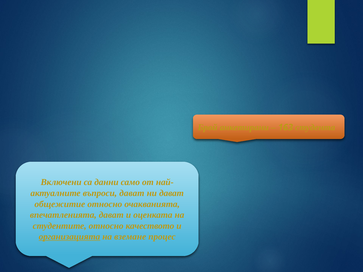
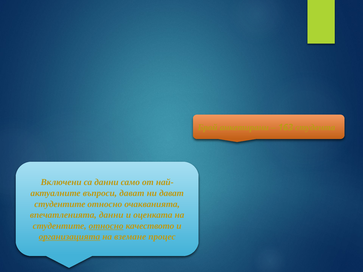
общежитие at (60, 204): общежитие -> студентите
впечатленията дават: дават -> данни
относно at (106, 226) underline: none -> present
